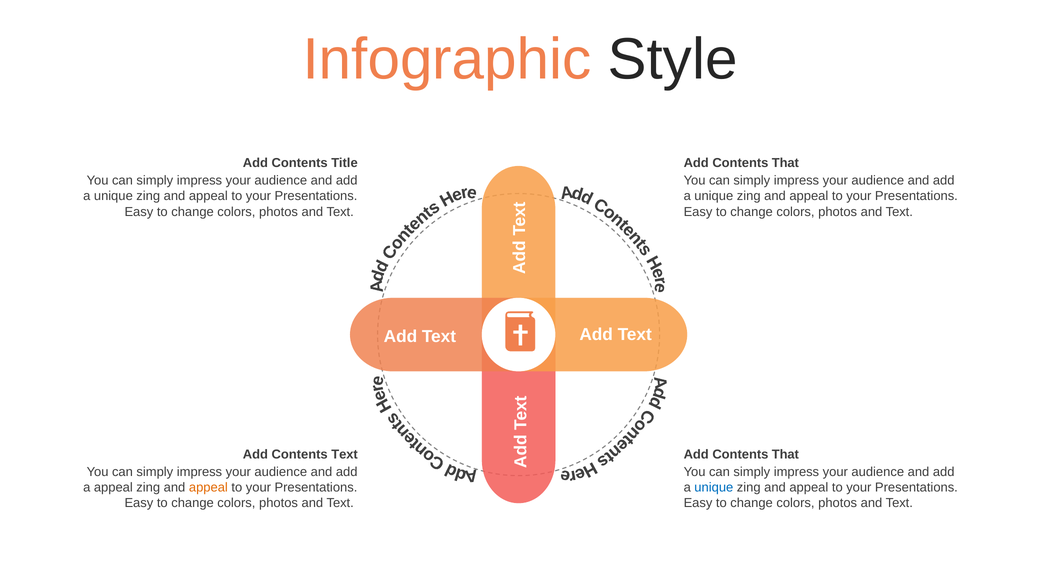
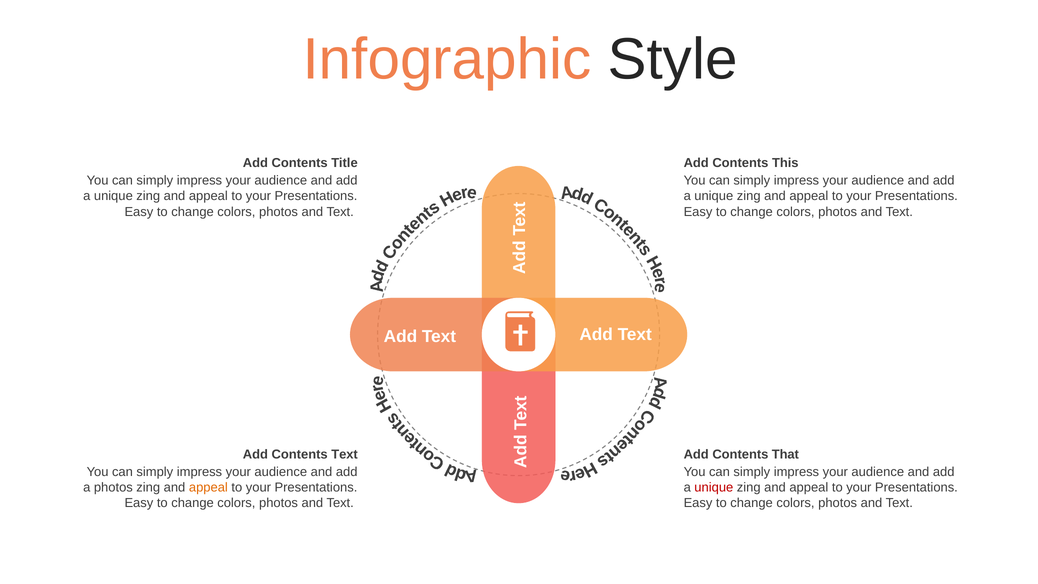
That at (785, 163): That -> This
a appeal: appeal -> photos
unique at (714, 487) colour: blue -> red
